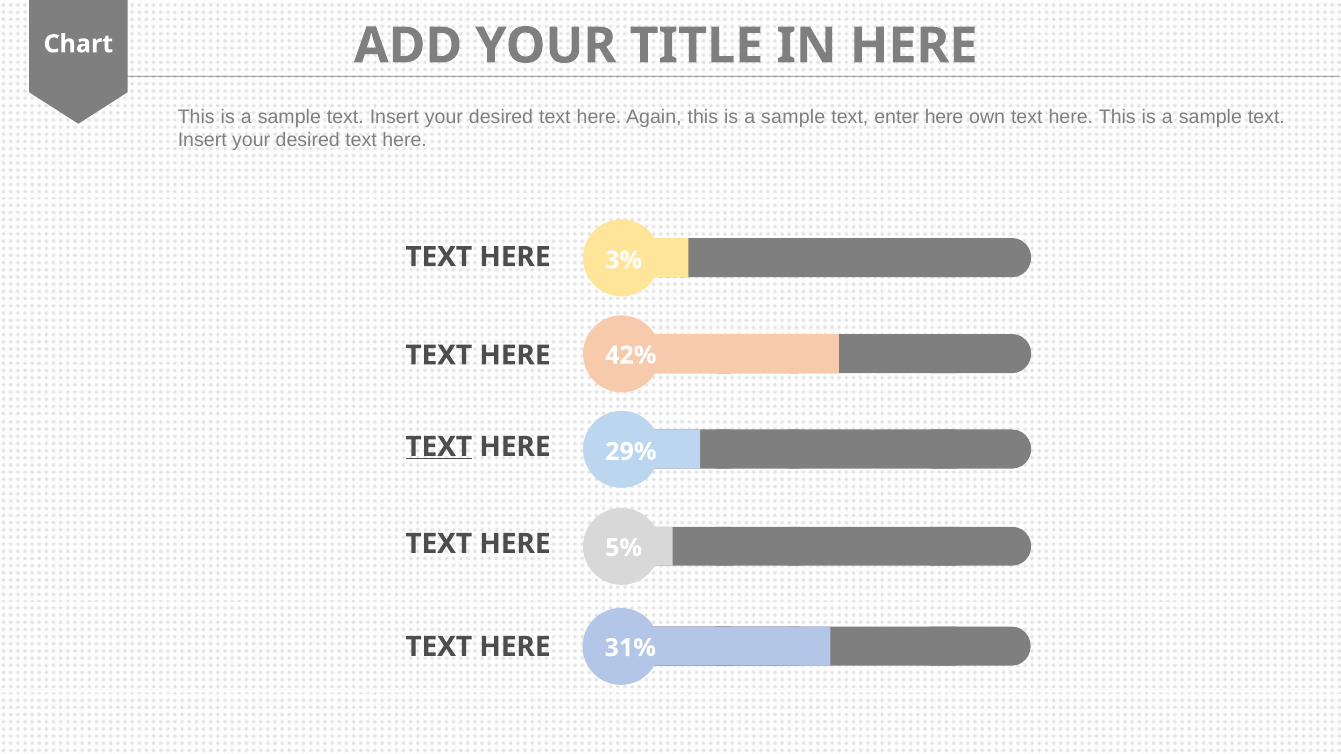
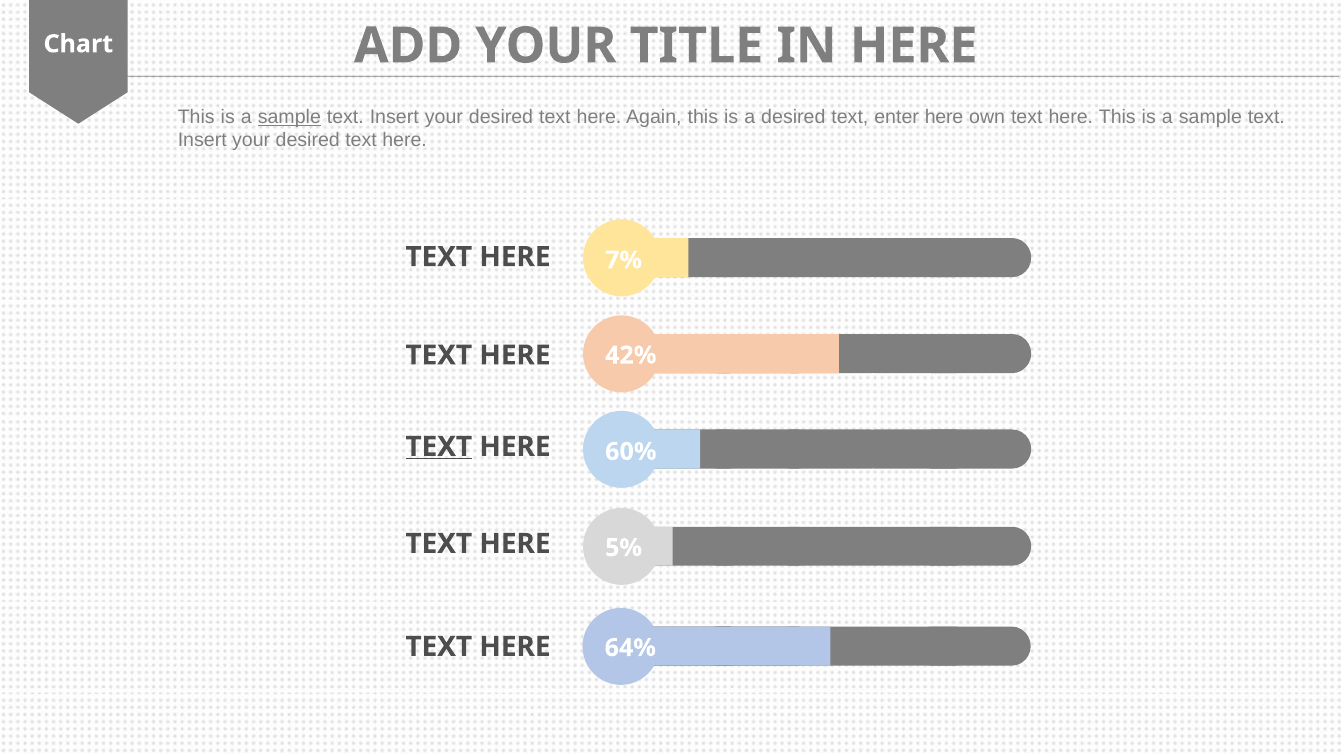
sample at (289, 117) underline: none -> present
sample at (793, 117): sample -> desired
3%: 3% -> 7%
29%: 29% -> 60%
31%: 31% -> 64%
